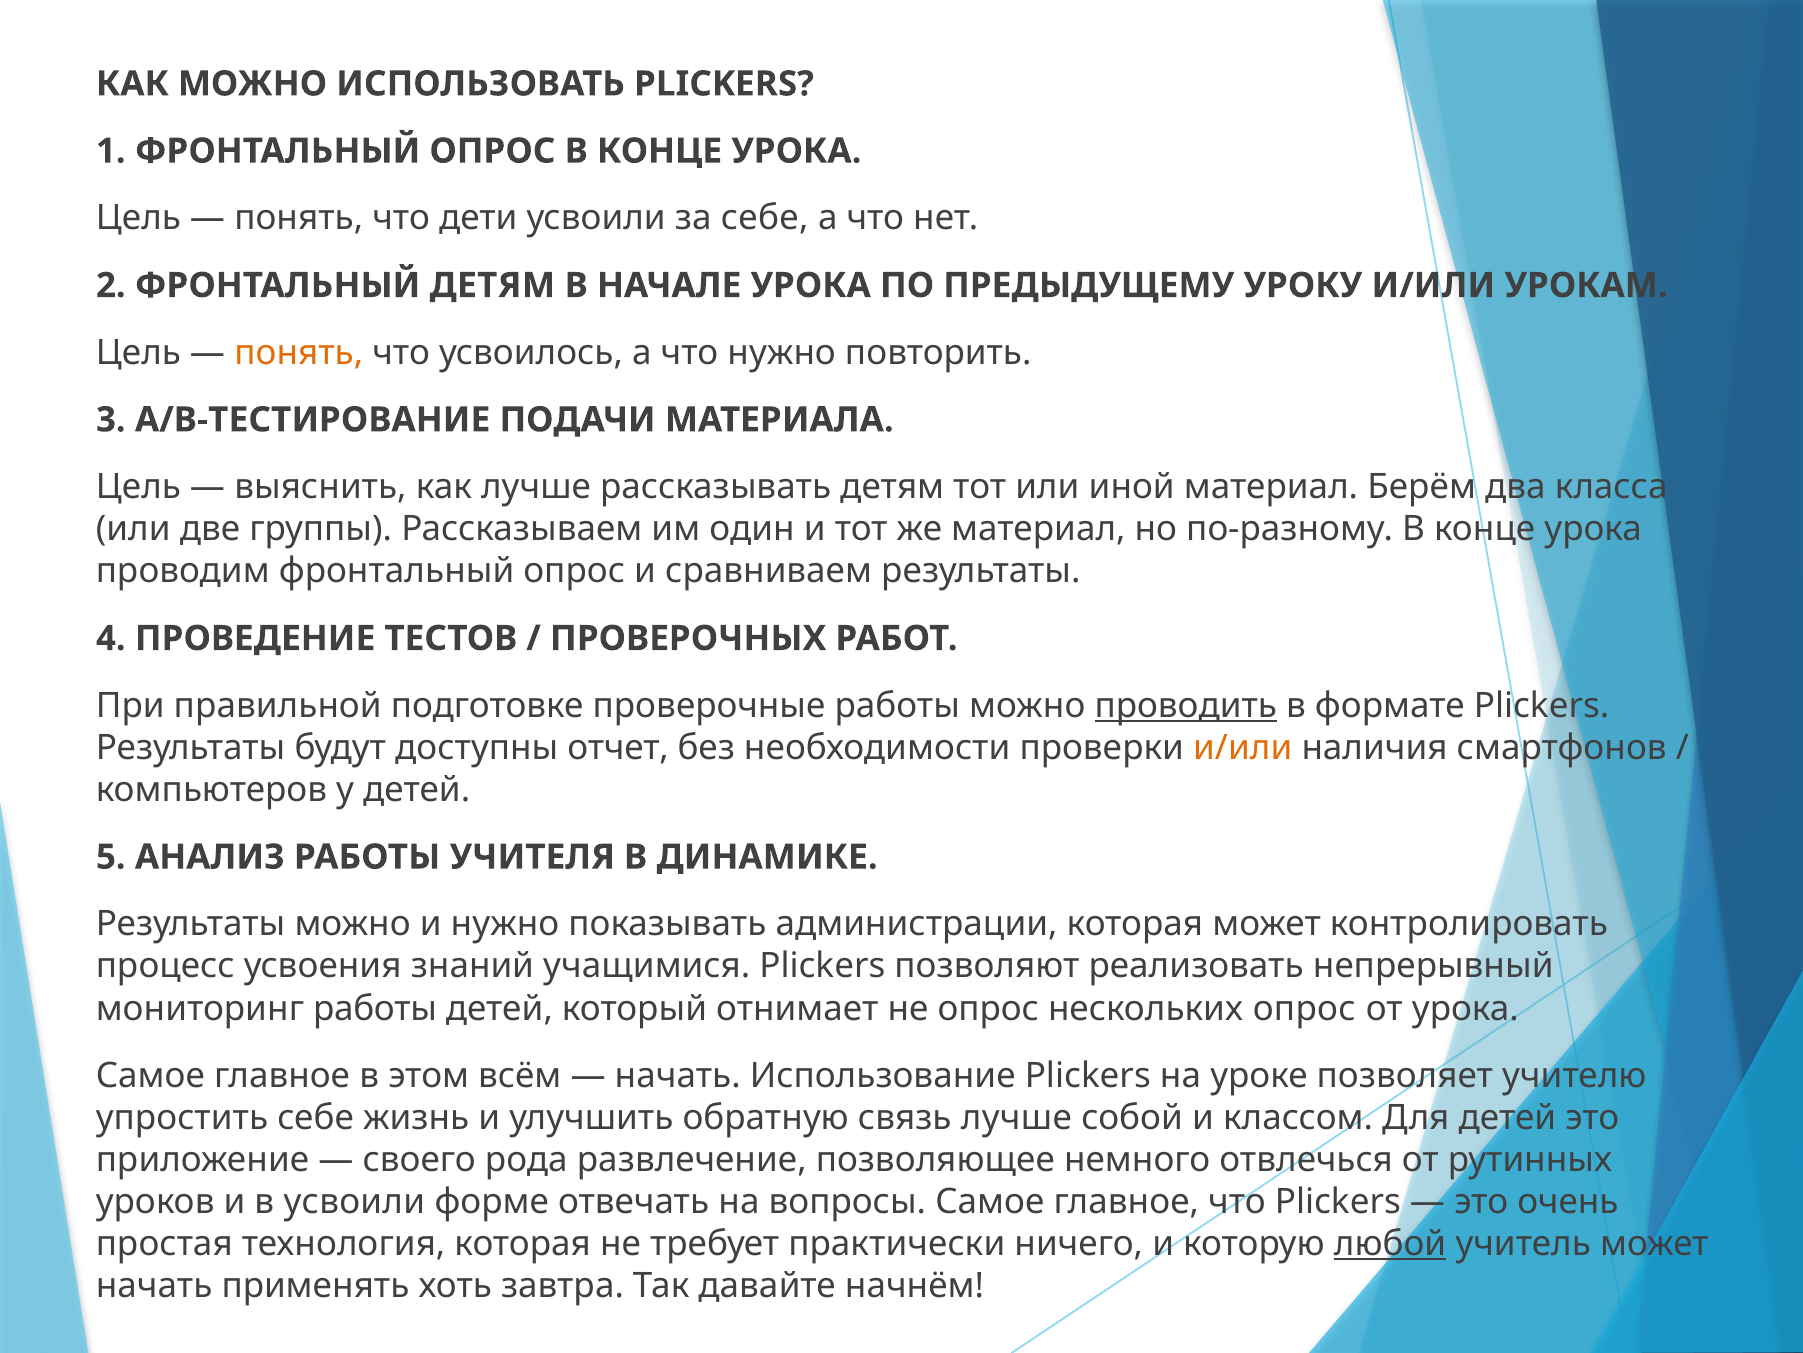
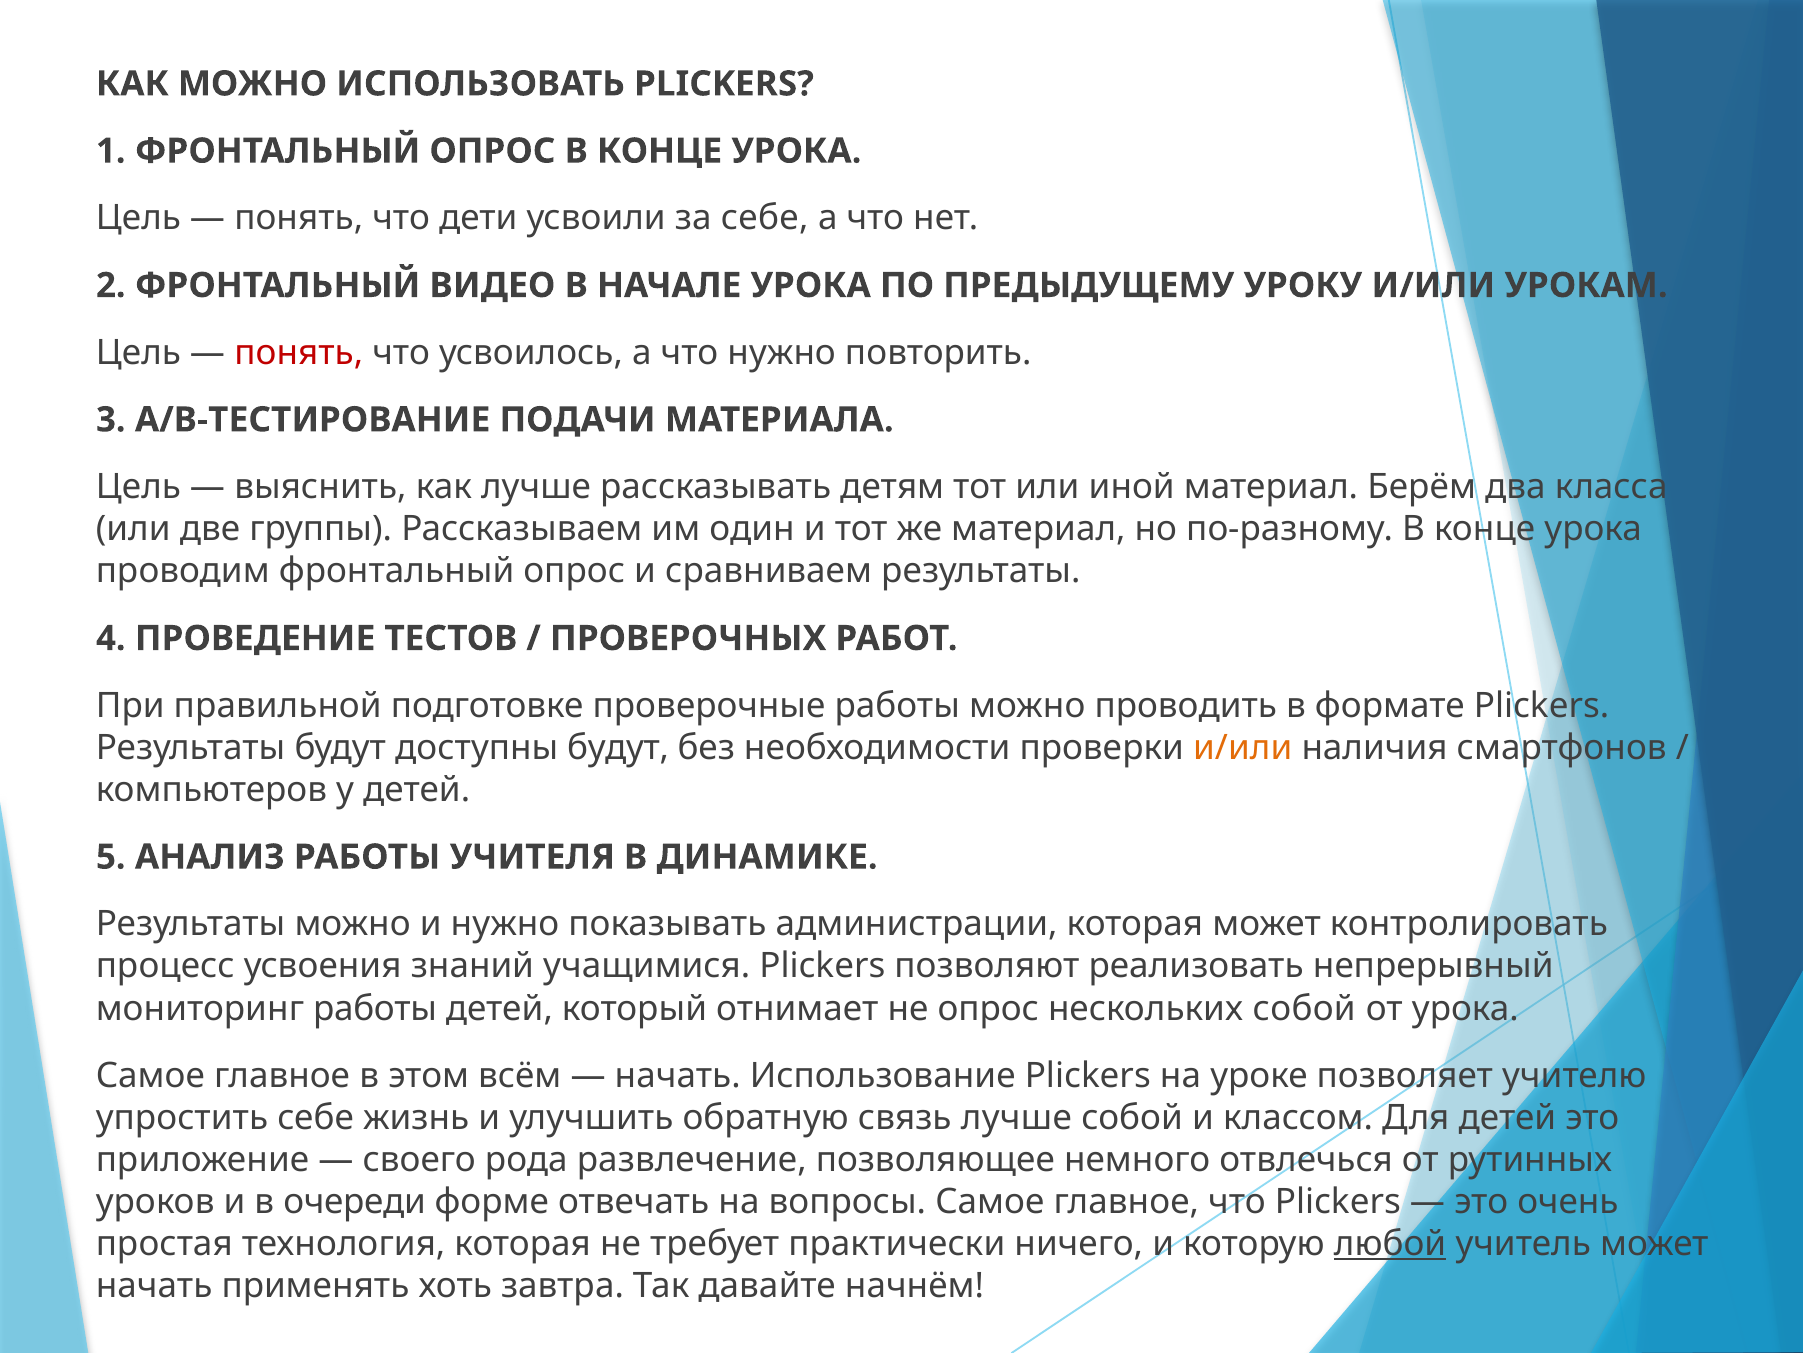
ФРОНТАЛЬНЫЙ ДЕТЯМ: ДЕТЯМ -> ВИДЕО
понять at (299, 352) colour: orange -> red
проводить underline: present -> none
доступны отчет: отчет -> будут
нескольких опрос: опрос -> собой
в усвоили: усвоили -> очереди
